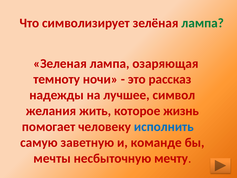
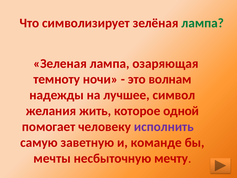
рассказ: рассказ -> волнам
жизнь: жизнь -> одной
исполнить colour: blue -> purple
